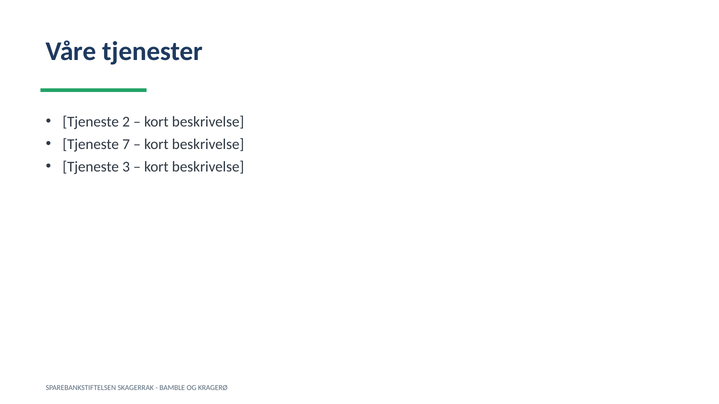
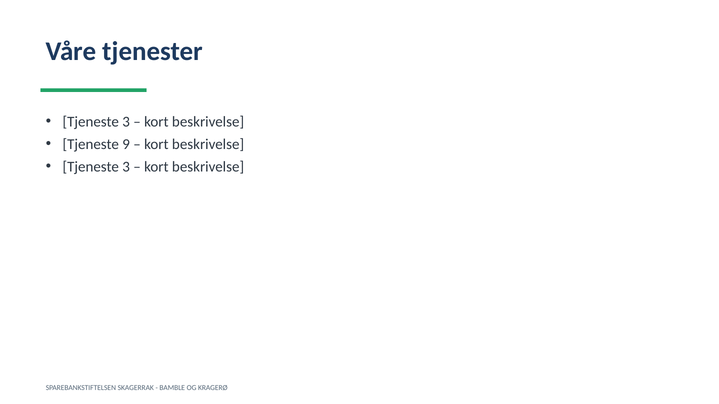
2 at (126, 122): 2 -> 3
7: 7 -> 9
